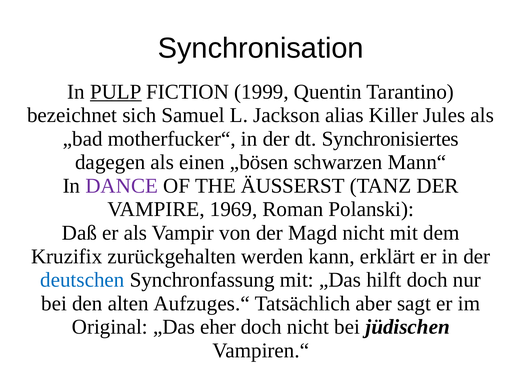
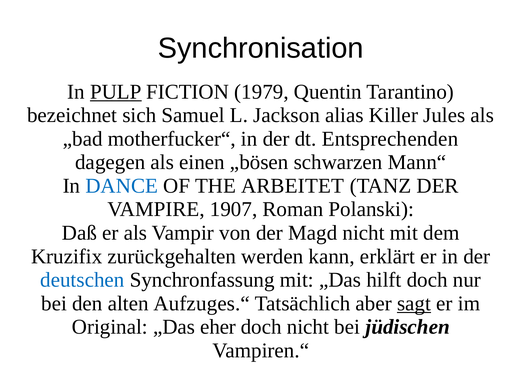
1999: 1999 -> 1979
Synchronisiertes: Synchronisiertes -> Entsprechenden
DANCE colour: purple -> blue
ÄUSSERST: ÄUSSERST -> ARBEITET
1969: 1969 -> 1907
sagt underline: none -> present
